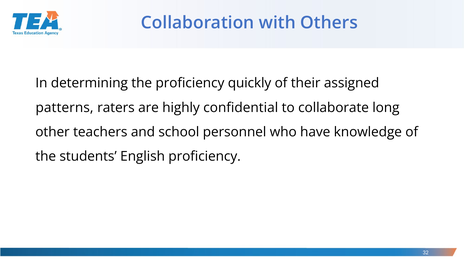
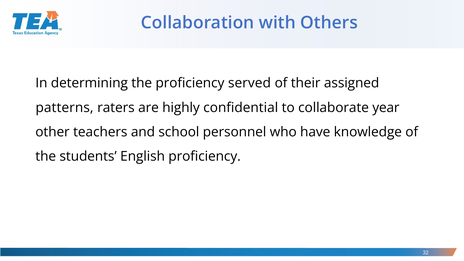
quickly: quickly -> served
long: long -> year
